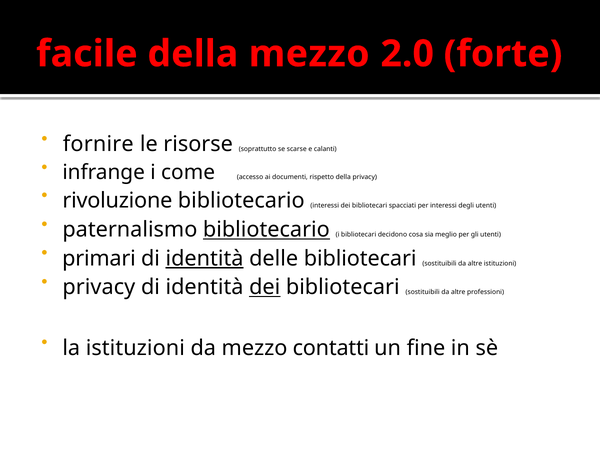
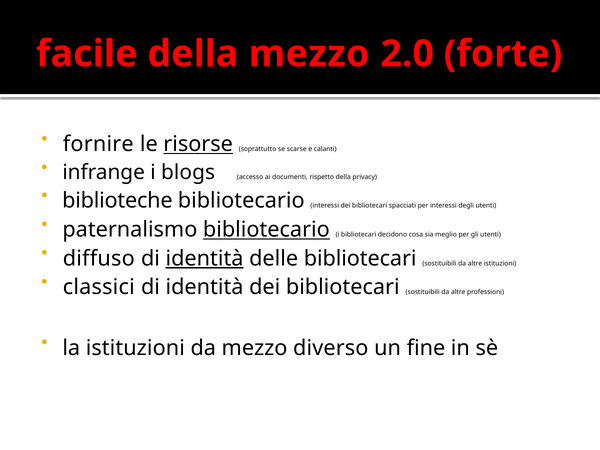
risorse underline: none -> present
come: come -> blogs
rivoluzione: rivoluzione -> biblioteche
primari: primari -> diffuso
privacy at (99, 287): privacy -> classici
dei at (265, 287) underline: present -> none
contatti: contatti -> diverso
